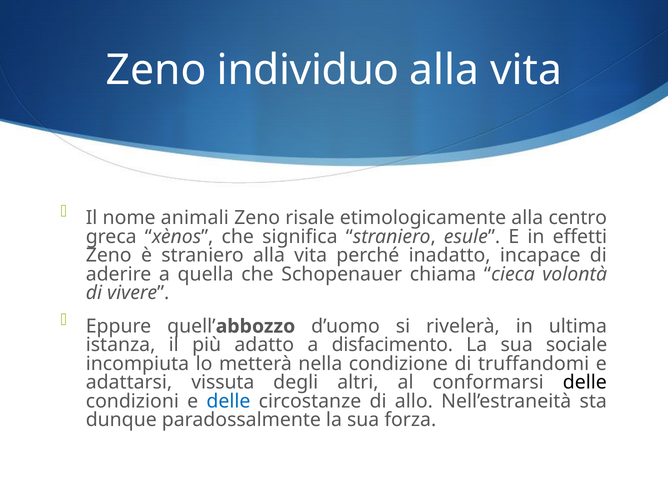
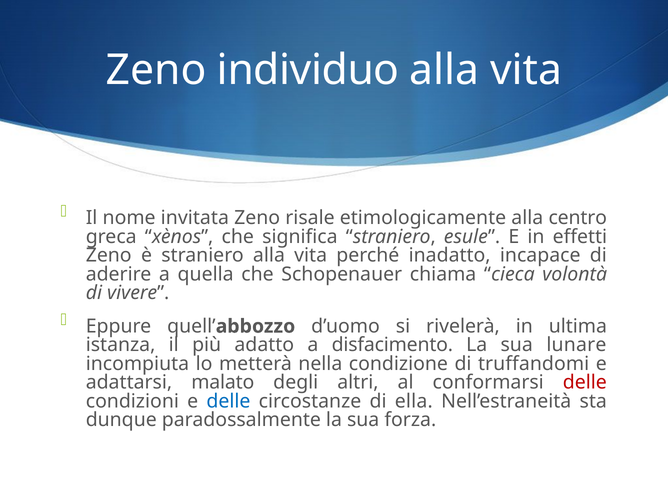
animali: animali -> invitata
sociale: sociale -> lunare
vissuta: vissuta -> malato
delle at (585, 382) colour: black -> red
allo: allo -> ella
